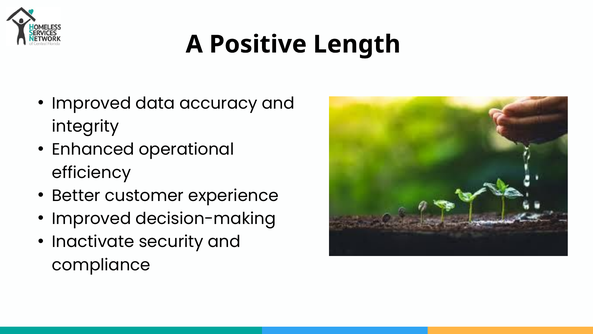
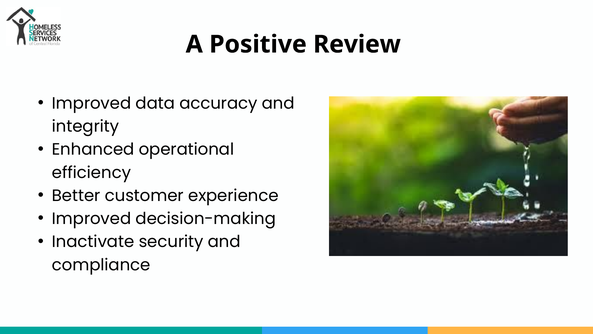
Length: Length -> Review
